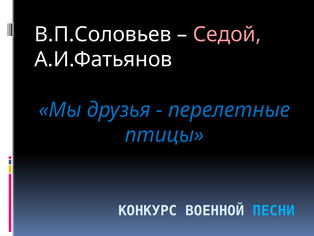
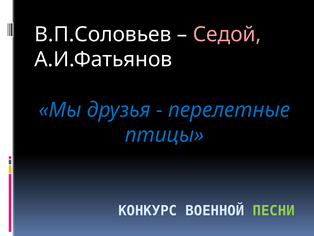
ПЕСНИ colour: light blue -> light green
